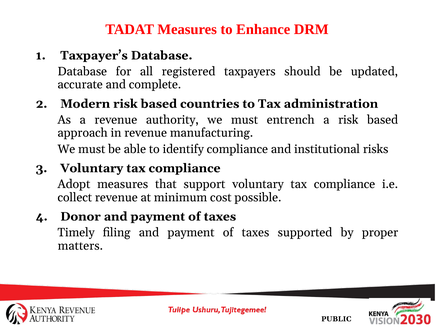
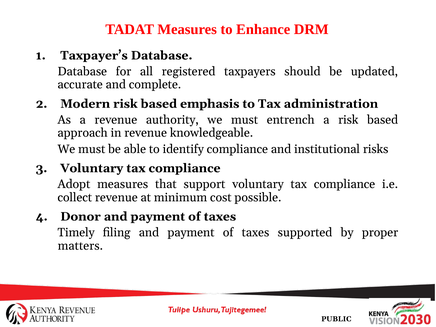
countries: countries -> emphasis
manufacturing: manufacturing -> knowledgeable
